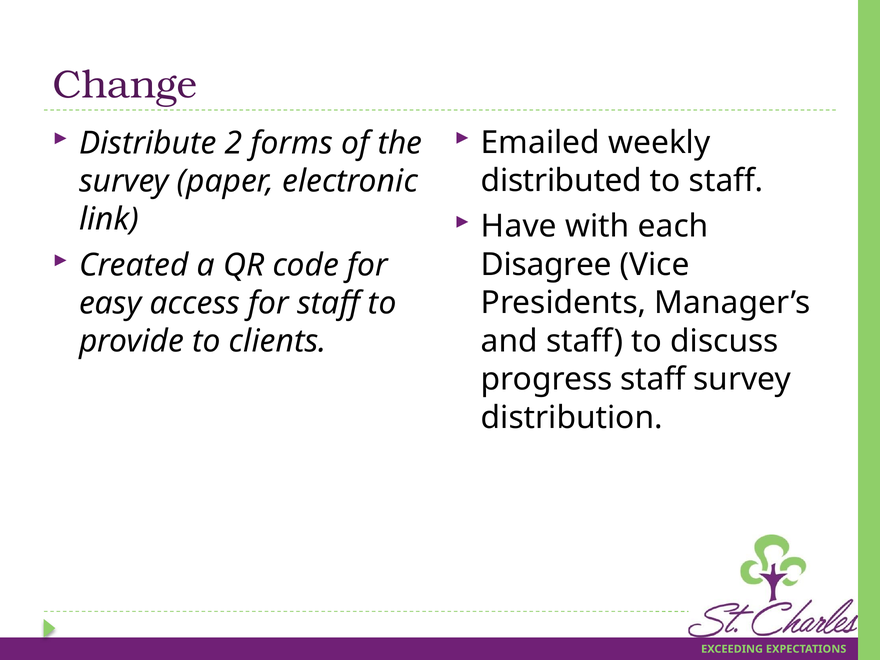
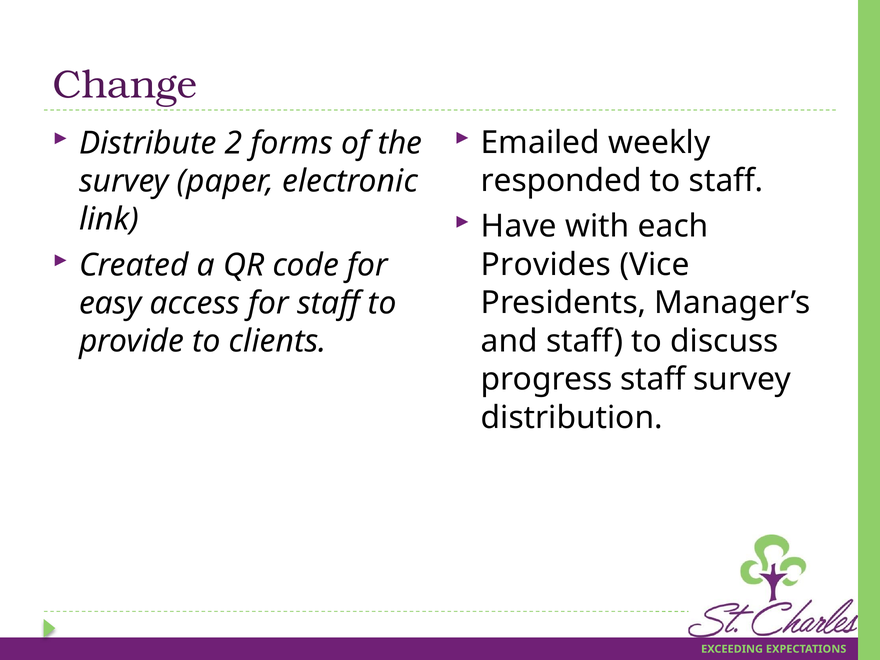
distributed: distributed -> responded
Disagree: Disagree -> Provides
